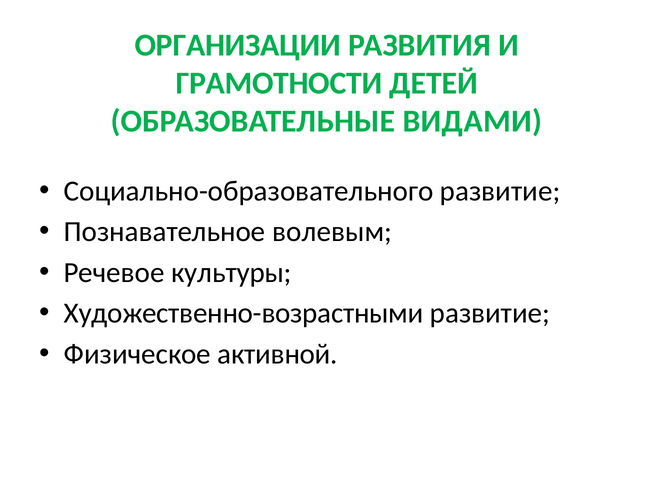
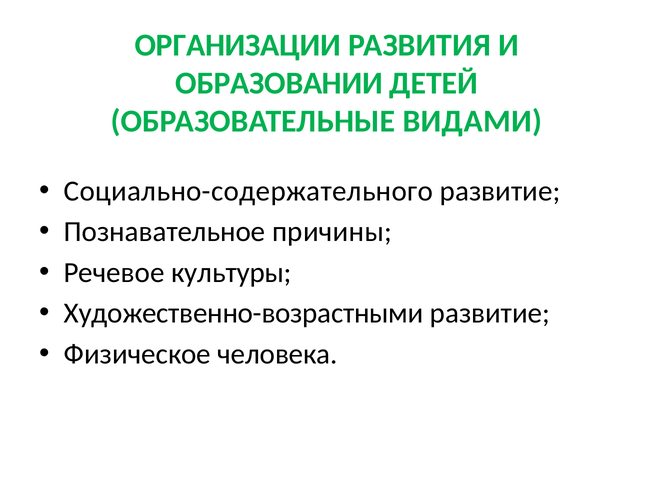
ГРАМОТНОСТИ: ГРАМОТНОСТИ -> ОБРАЗОВАНИИ
Социально-образовательного: Социально-образовательного -> Социально-содержательного
волевым: волевым -> причины
активной: активной -> человека
